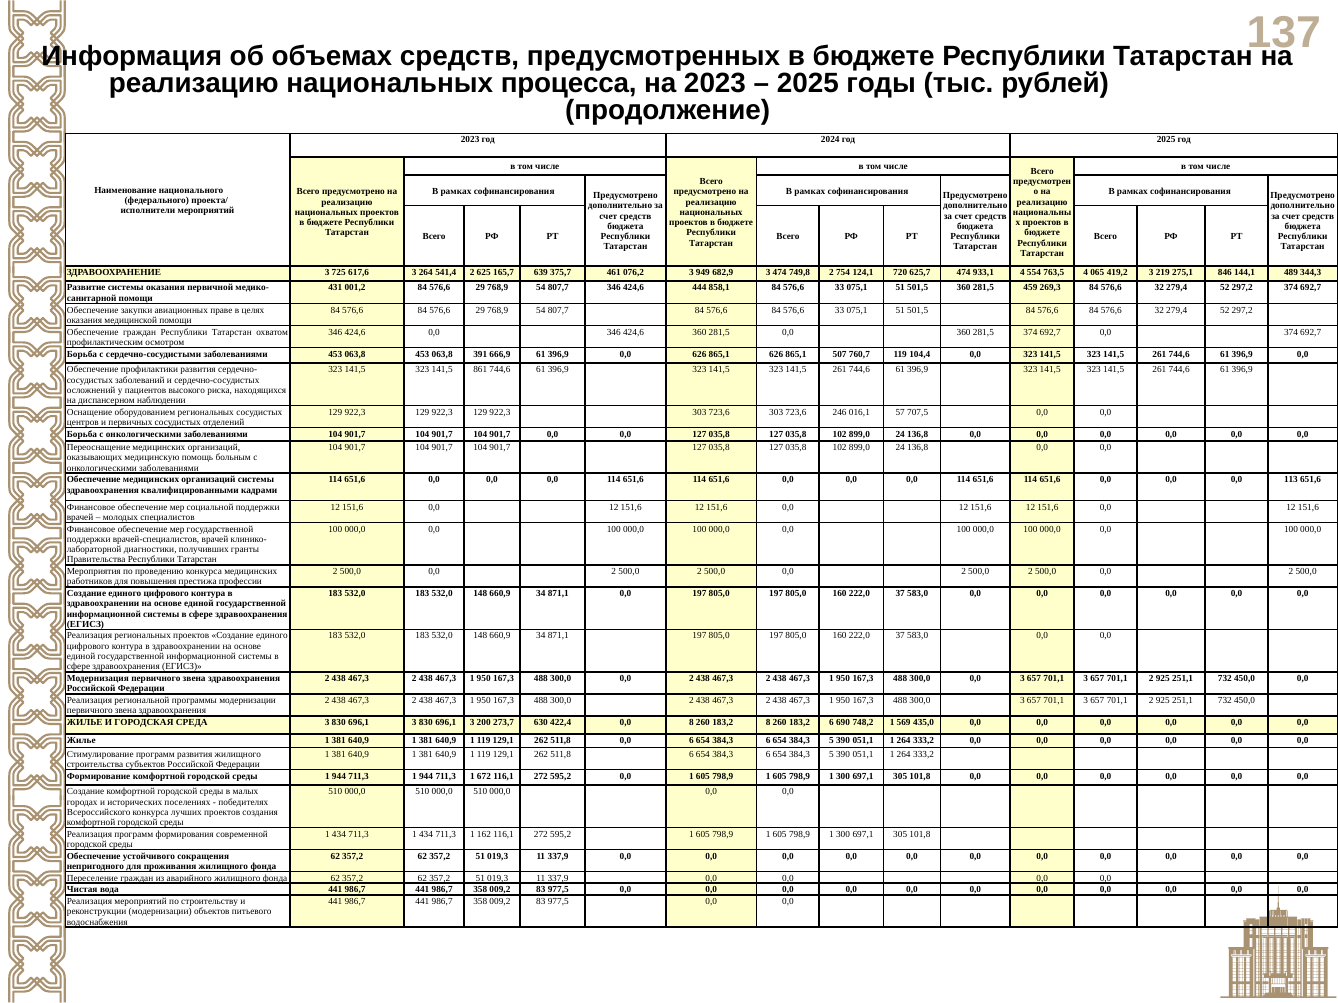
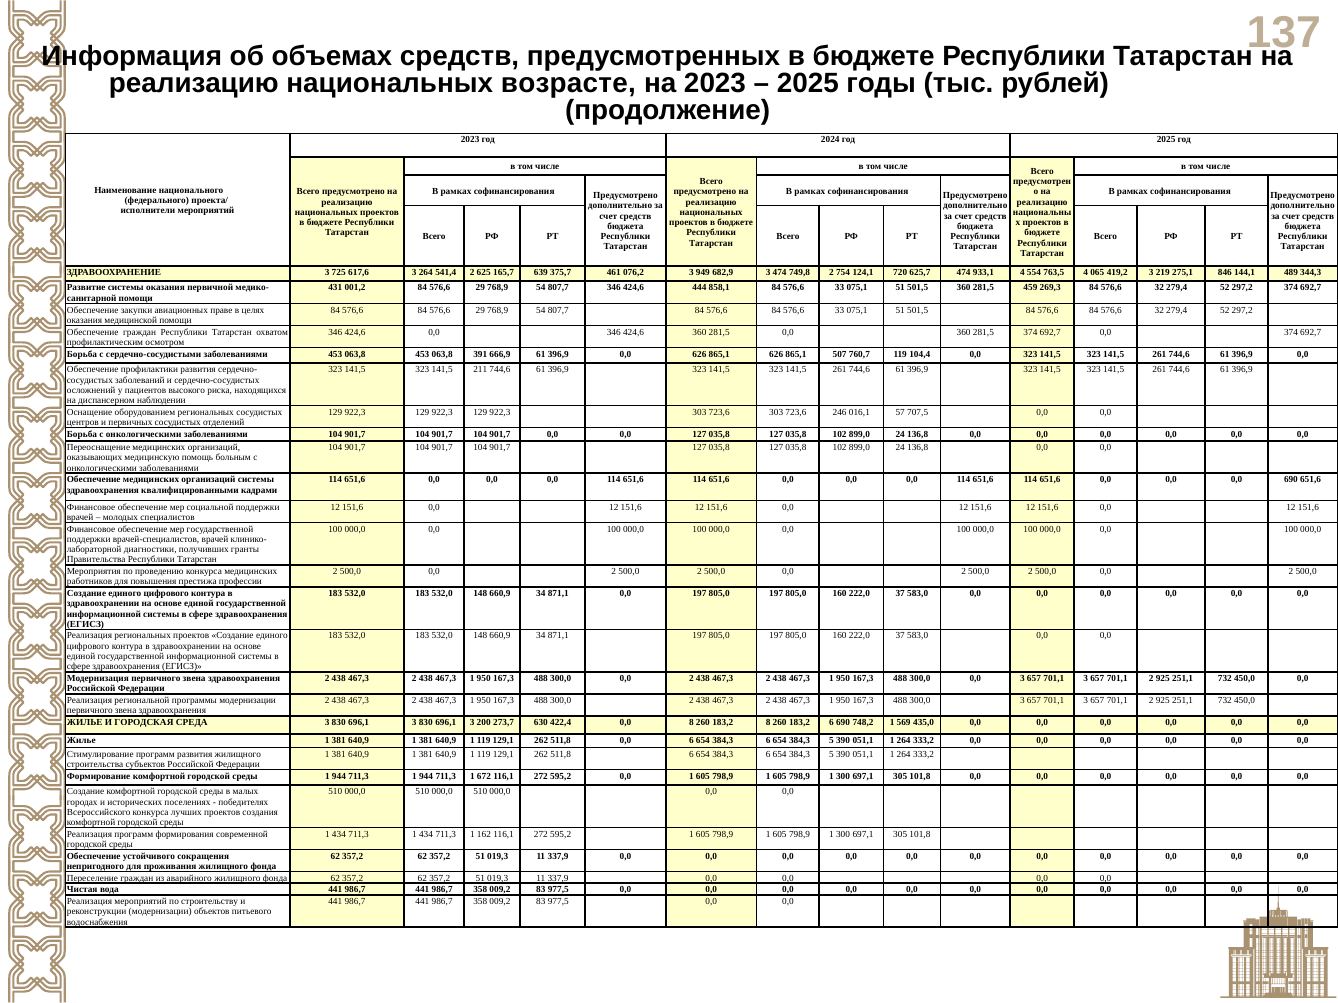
процесса: процесса -> возрасте
861: 861 -> 211
0,0 113: 113 -> 690
